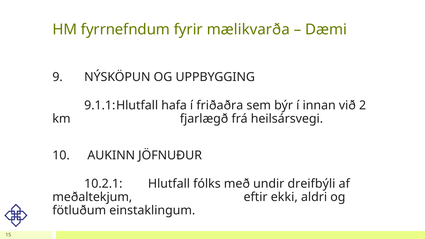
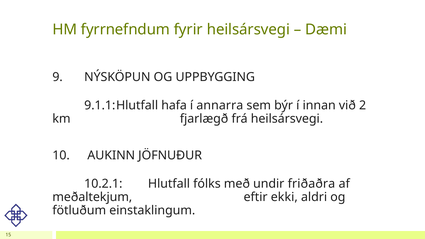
fyrir mælikvarða: mælikvarða -> heilsársvegi
friðaðra: friðaðra -> annarra
dreifbýli: dreifbýli -> friðaðra
